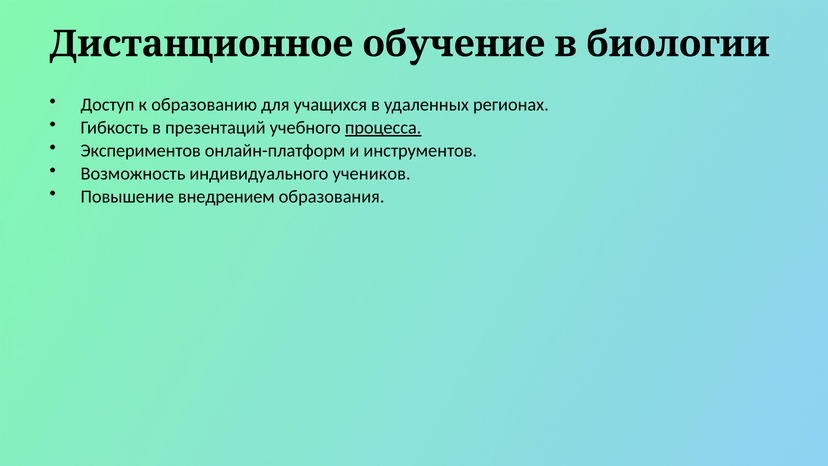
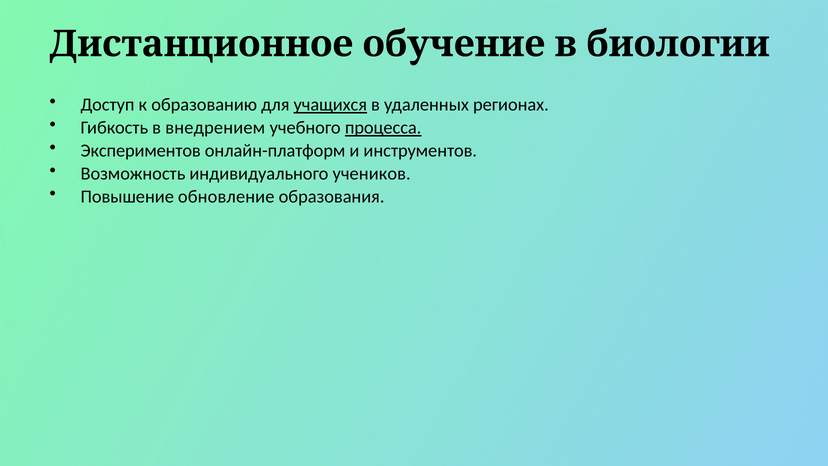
учащихся underline: none -> present
презентаций: презентаций -> внедрением
внедрением: внедрением -> обновление
